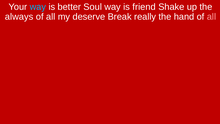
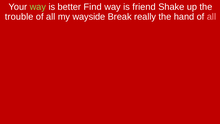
way at (38, 7) colour: light blue -> light green
Soul: Soul -> Find
always: always -> trouble
deserve: deserve -> wayside
